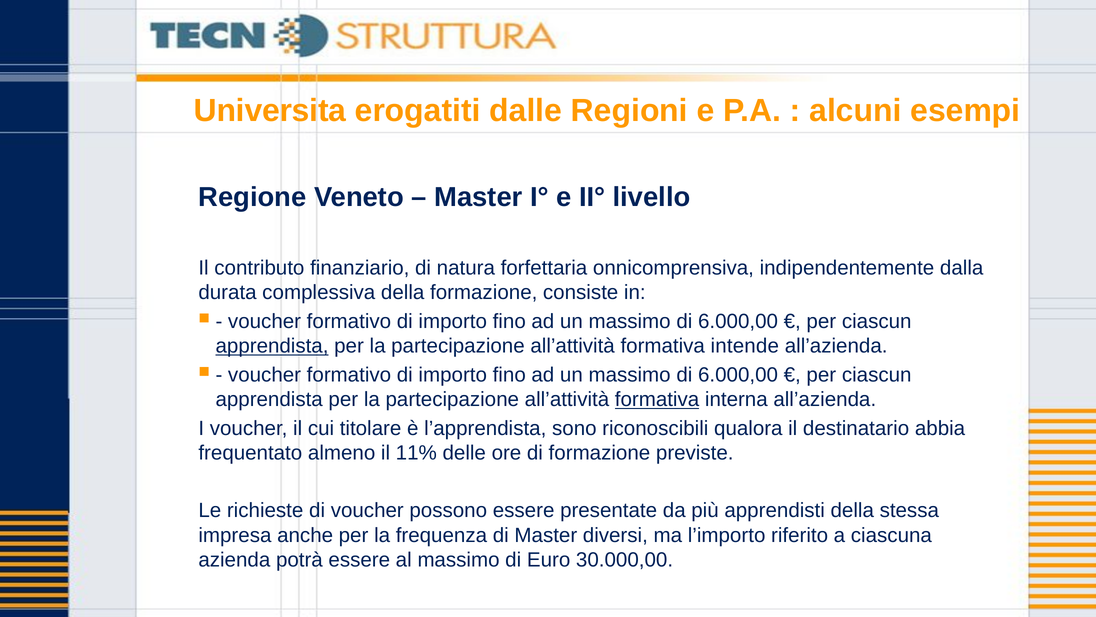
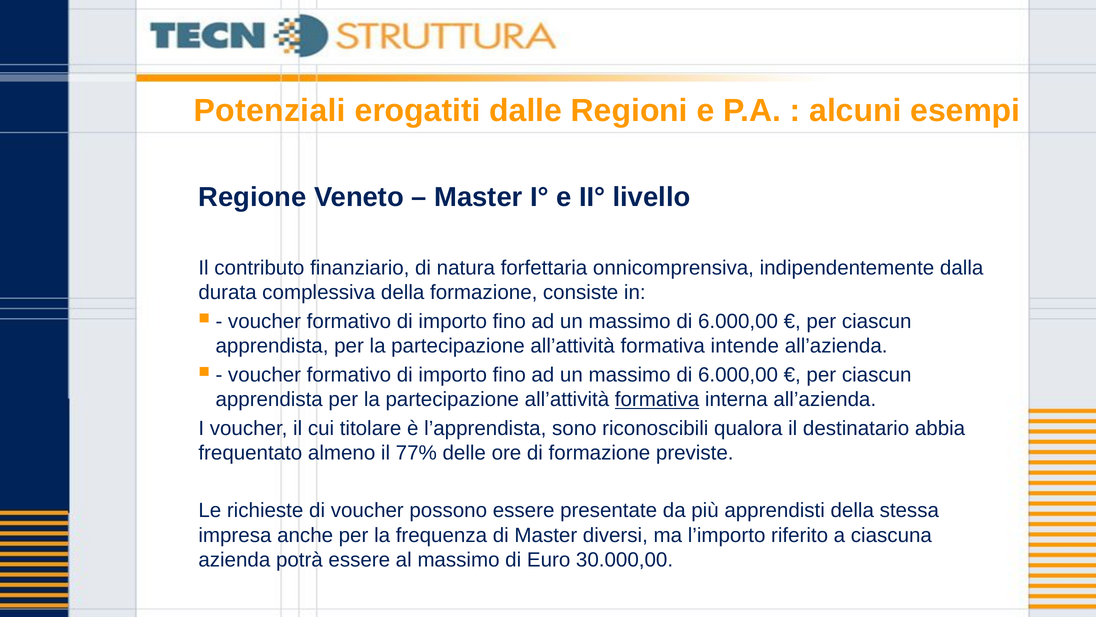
Universita: Universita -> Potenziali
apprendista at (272, 346) underline: present -> none
11%: 11% -> 77%
